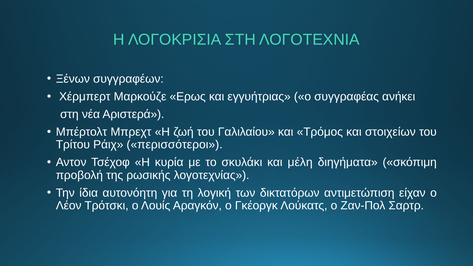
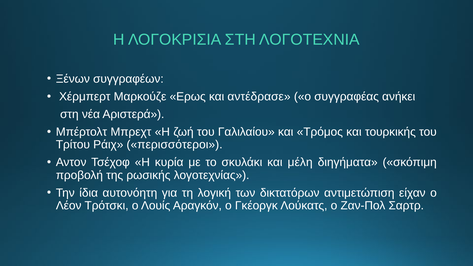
εγγυήτριας: εγγυήτριας -> αντέδρασε
στοιχείων: στοιχείων -> τουρκικής
